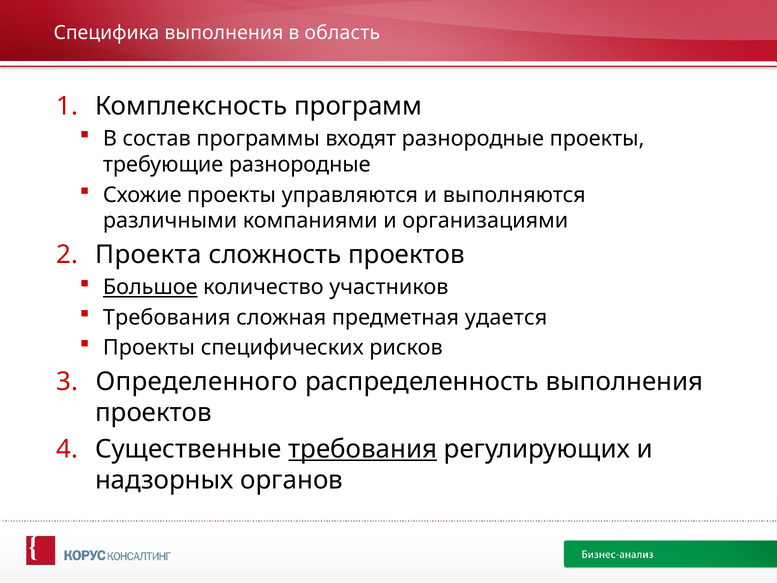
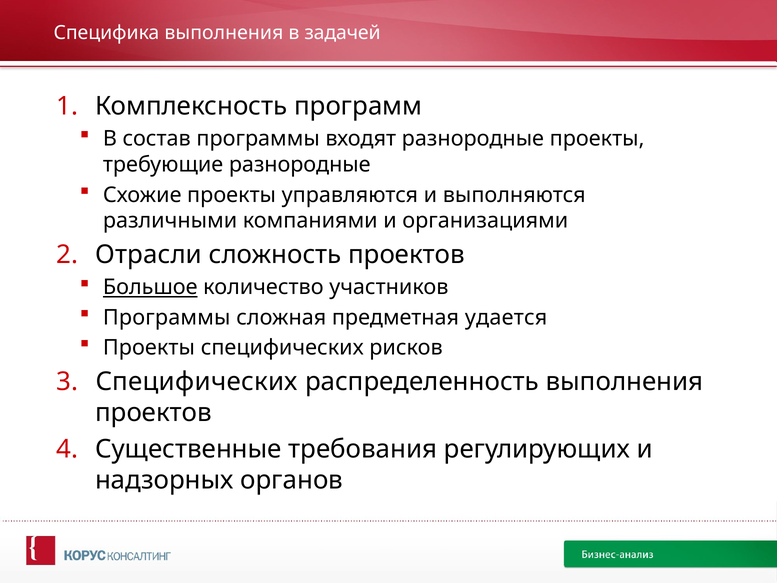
область: область -> задачей
Проекта: Проекта -> Отрасли
Требования at (167, 317): Требования -> Программы
Определенного at (197, 382): Определенного -> Специфических
требования at (363, 449) underline: present -> none
